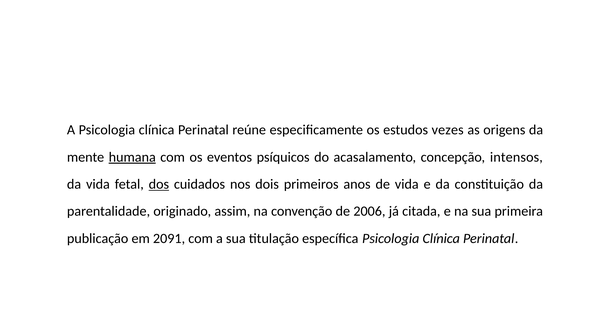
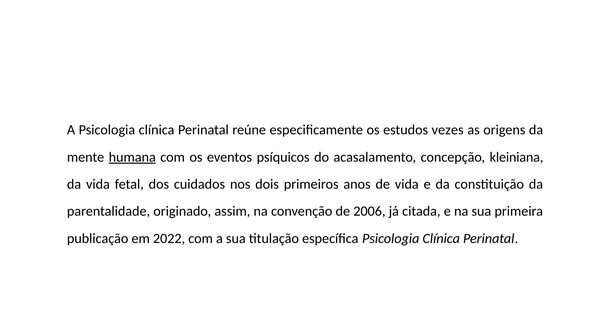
intensos: intensos -> kleiniana
dos underline: present -> none
2091: 2091 -> 2022
